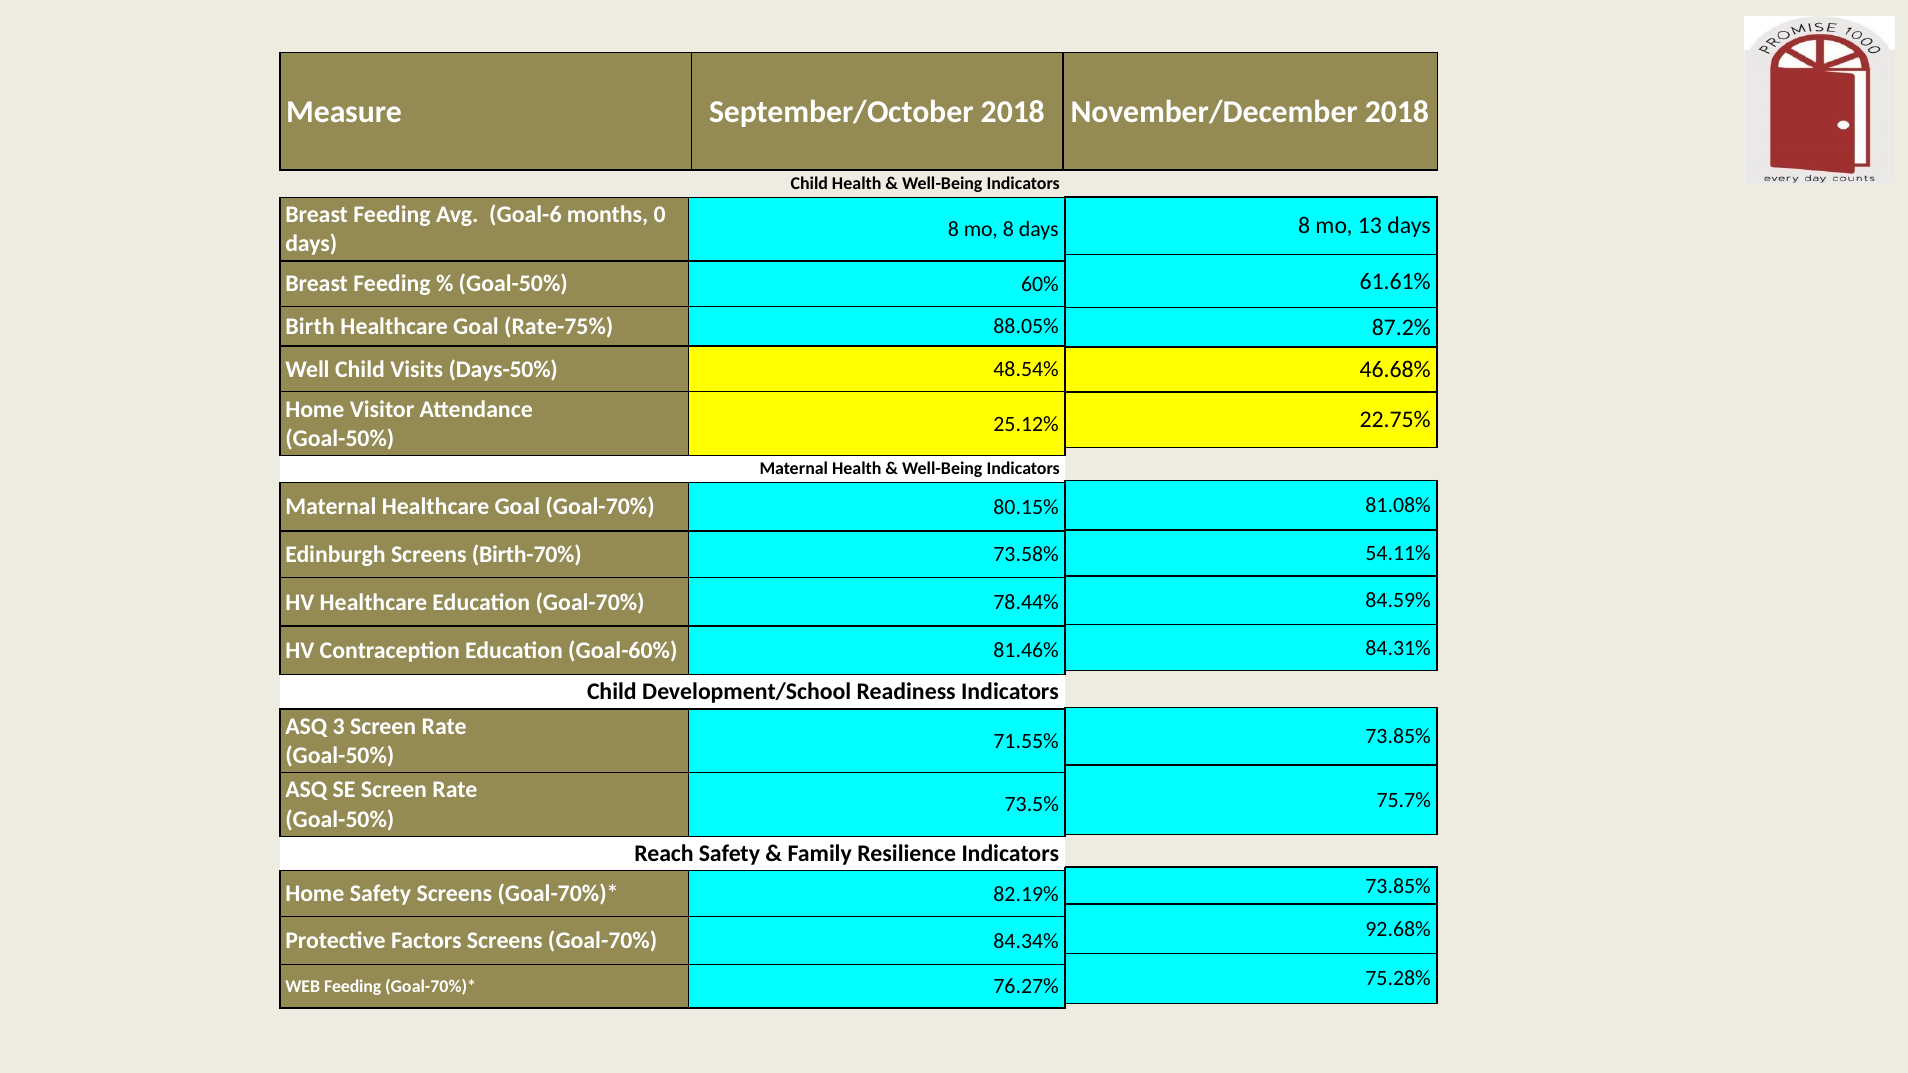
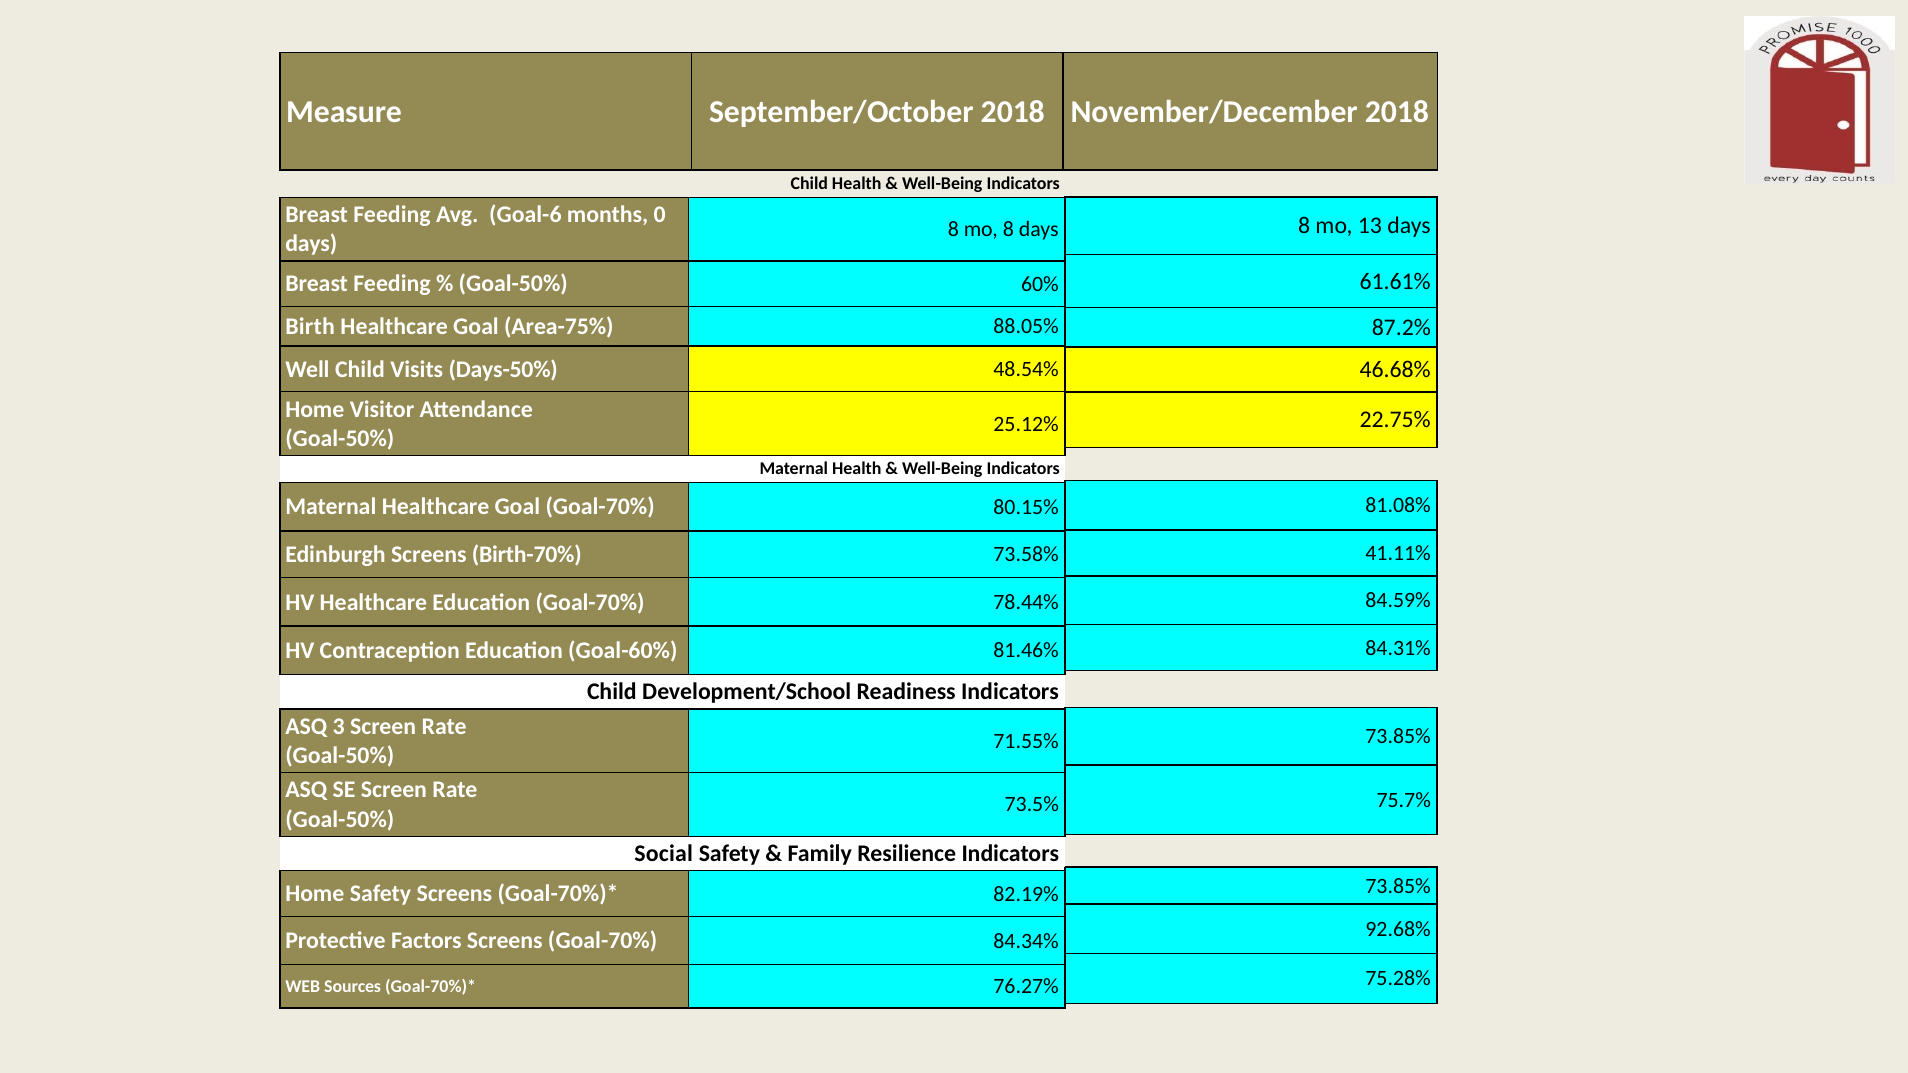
Rate-75%: Rate-75% -> Area-75%
54.11%: 54.11% -> 41.11%
Reach: Reach -> Social
WEB Feeding: Feeding -> Sources
